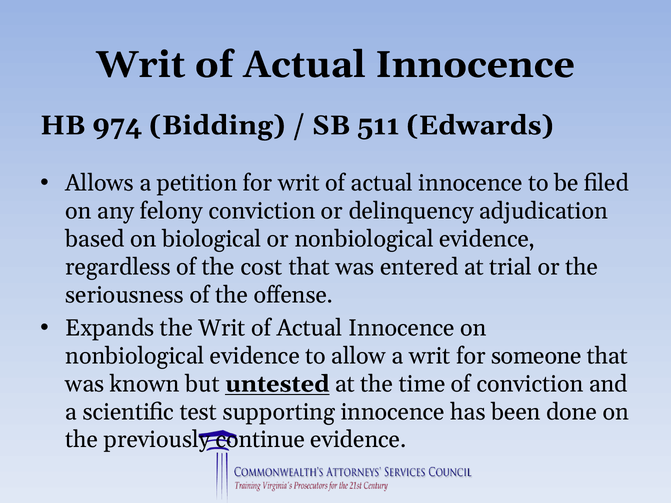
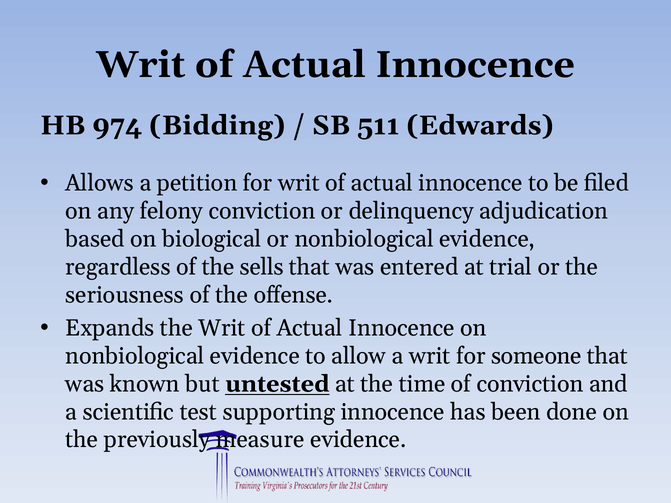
cost: cost -> sells
continue: continue -> measure
